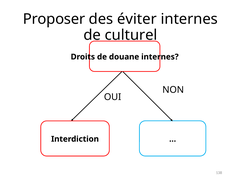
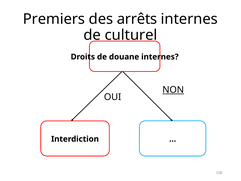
Proposer: Proposer -> Premiers
éviter: éviter -> arrêts
NON underline: none -> present
